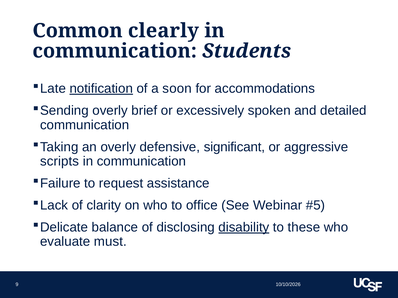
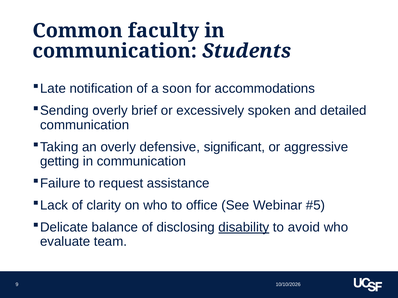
clearly: clearly -> faculty
notification underline: present -> none
scripts: scripts -> getting
these: these -> avoid
must: must -> team
